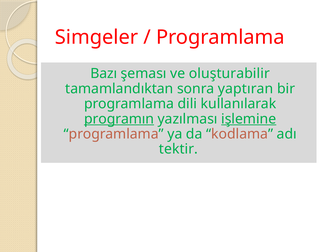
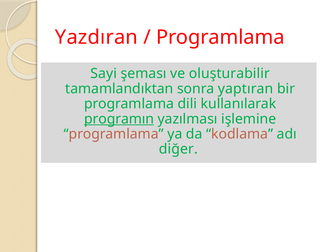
Simgeler: Simgeler -> Yazdıran
Bazı: Bazı -> Sayi
işlemine underline: present -> none
tektir: tektir -> diğer
